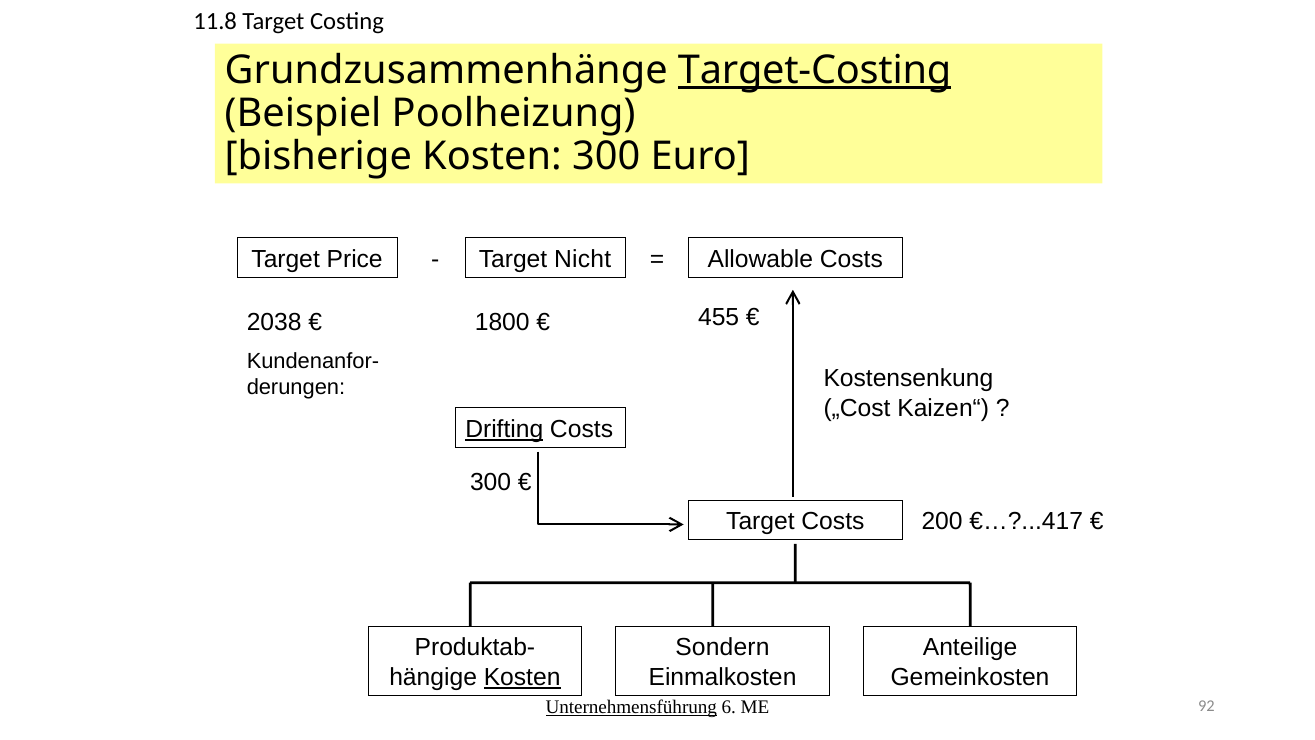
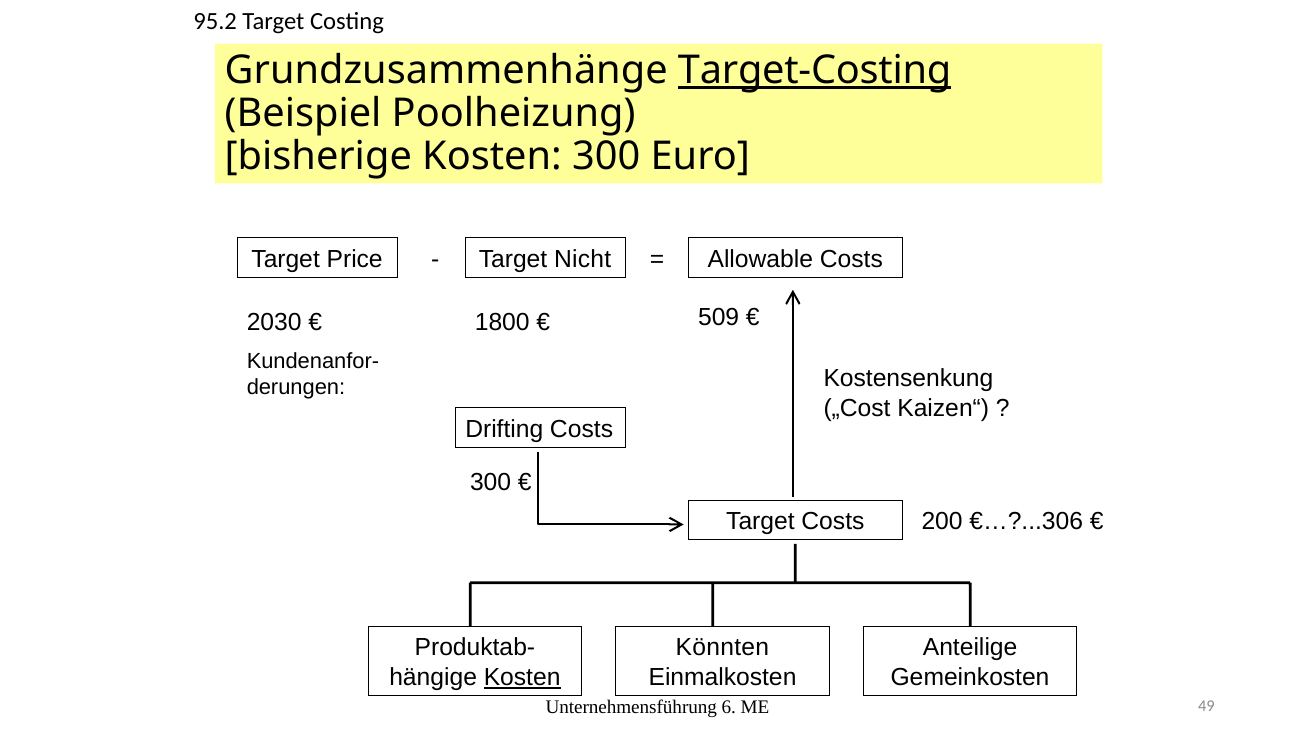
11.8: 11.8 -> 95.2
2038: 2038 -> 2030
455: 455 -> 509
Drifting underline: present -> none
€…?...417: €…?...417 -> €…?...306
Sondern: Sondern -> Könnten
Unternehmensführung underline: present -> none
92: 92 -> 49
